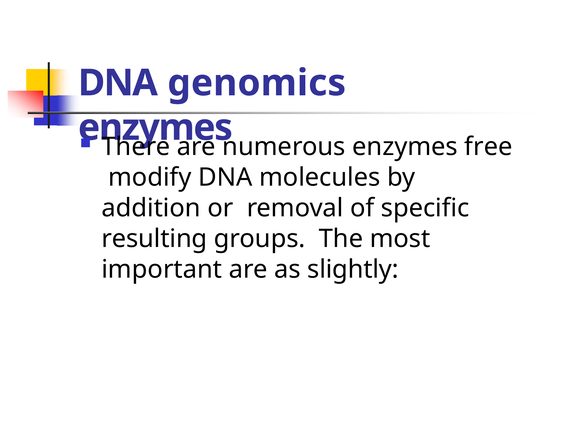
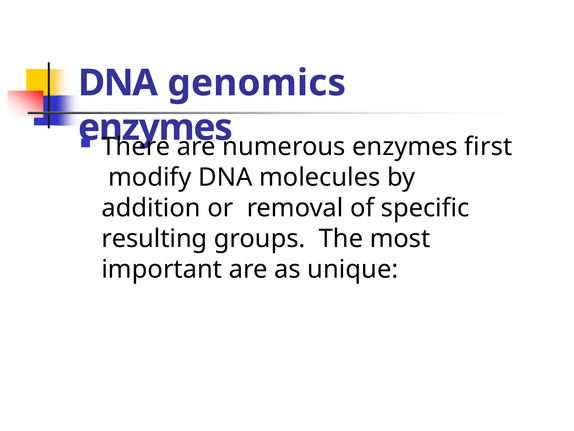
free: free -> first
slightly: slightly -> unique
